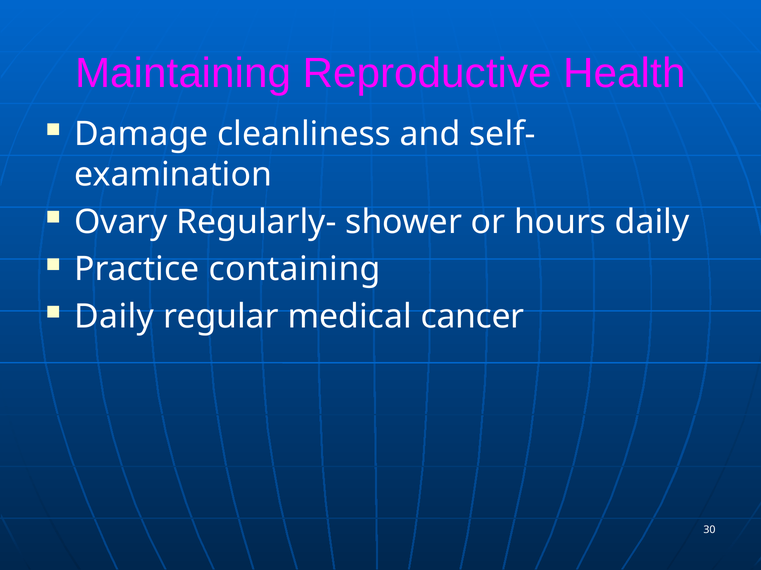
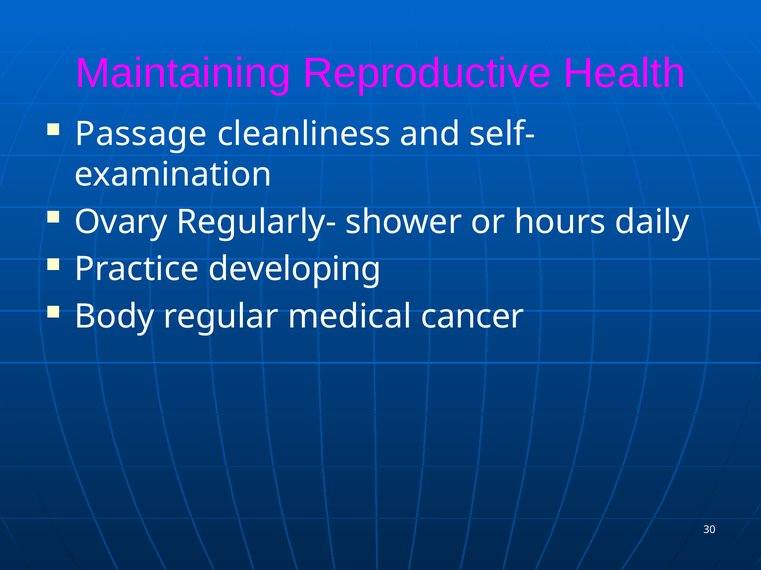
Damage: Damage -> Passage
containing: containing -> developing
Daily at (114, 317): Daily -> Body
